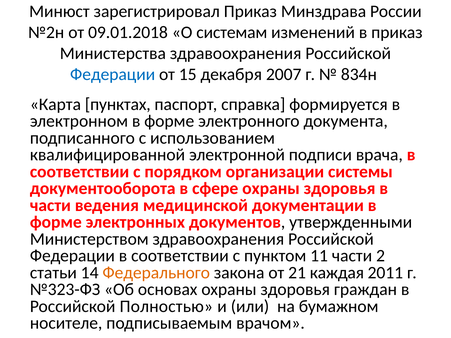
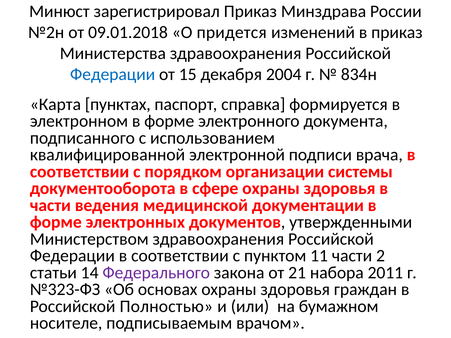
системам: системам -> придется
2007: 2007 -> 2004
Федерального colour: orange -> purple
каждая: каждая -> набора
